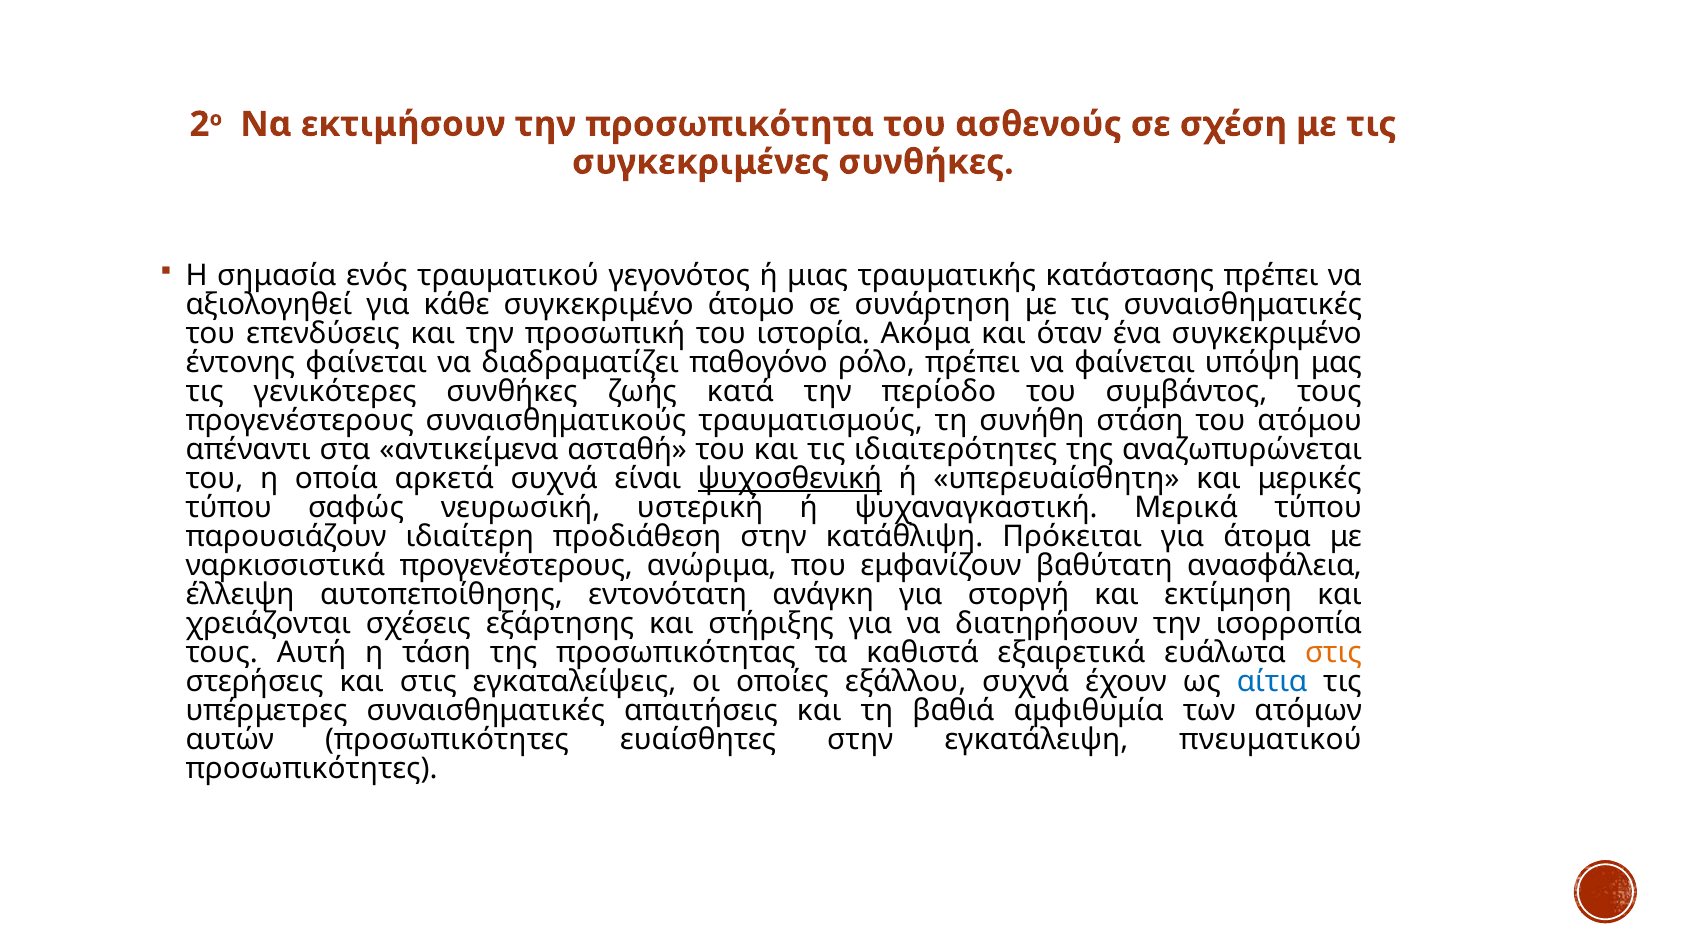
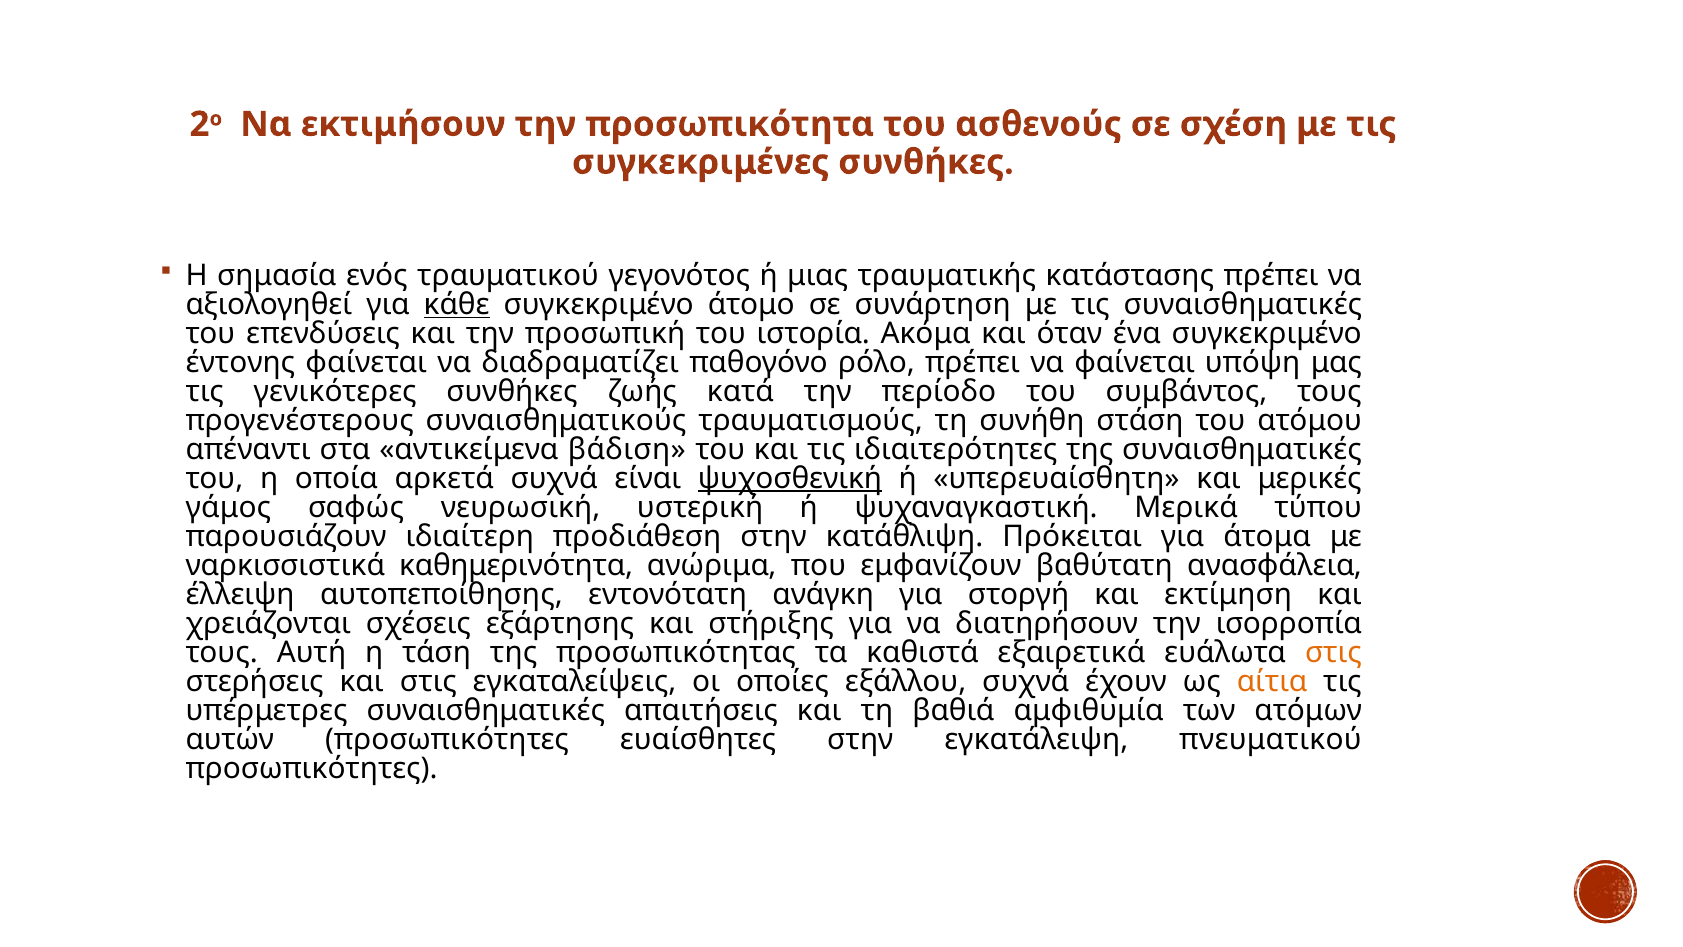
κάθε underline: none -> present
ασταθή: ασταθή -> βάδιση
της αναζωπυρώνεται: αναζωπυρώνεται -> συναισθηματικές
τύπου at (229, 507): τύπου -> γάμος
ναρκισσιστικά προγενέστερους: προγενέστερους -> καθημερινότητα
αίτια colour: blue -> orange
